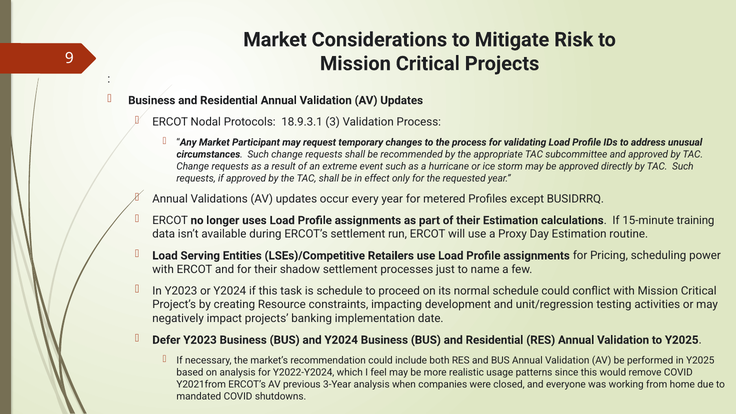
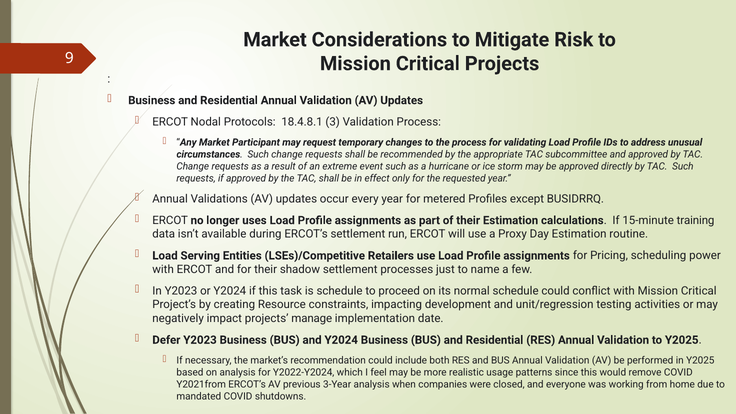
18.9.3.1: 18.9.3.1 -> 18.4.8.1
banking: banking -> manage
